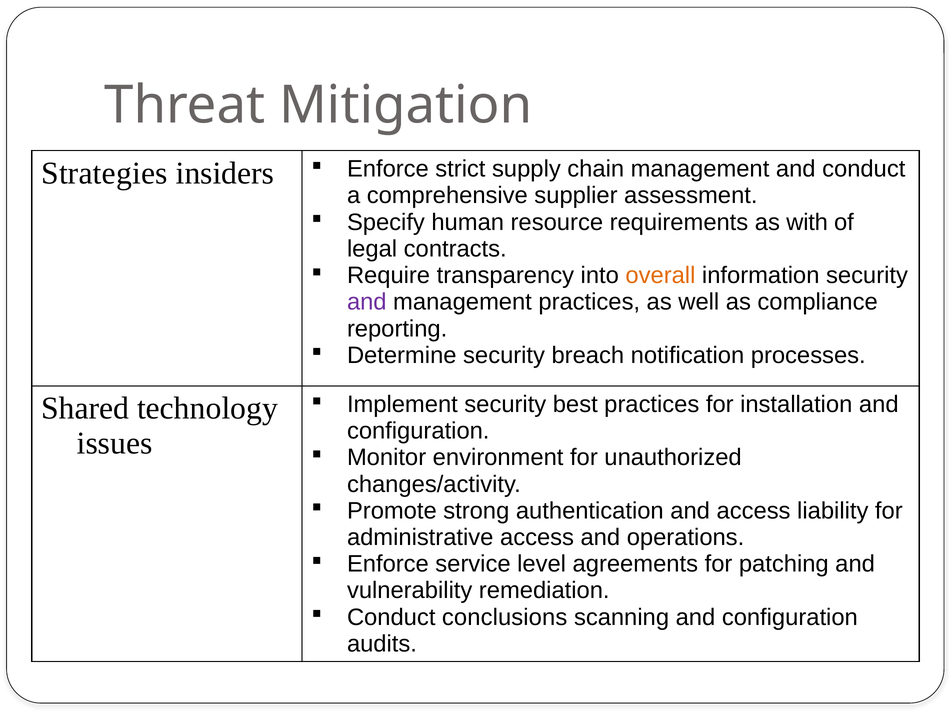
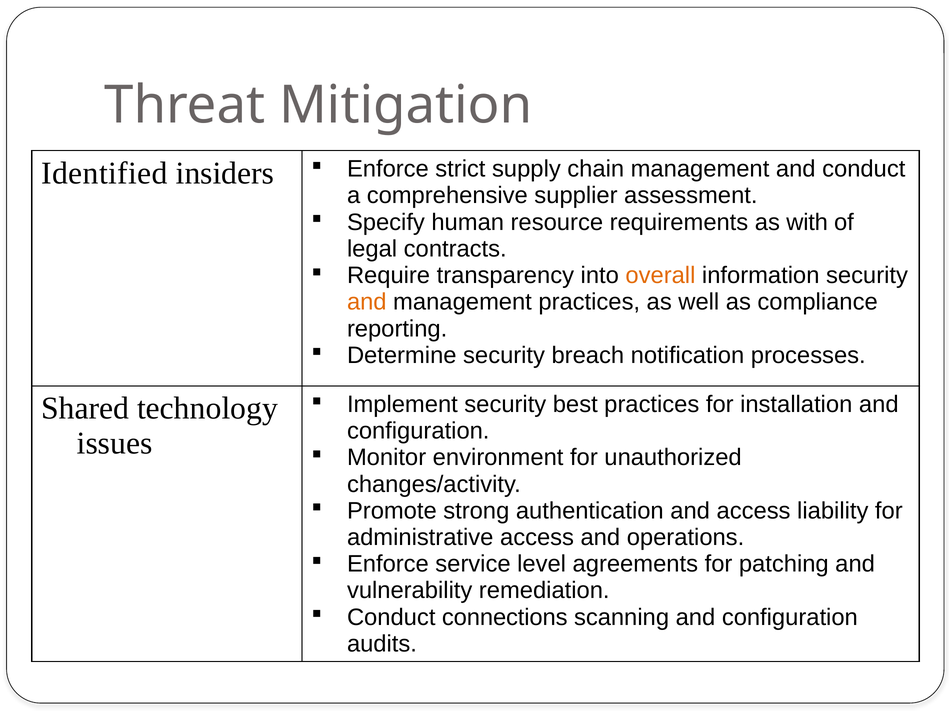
Strategies: Strategies -> Identified
and at (367, 302) colour: purple -> orange
conclusions: conclusions -> connections
